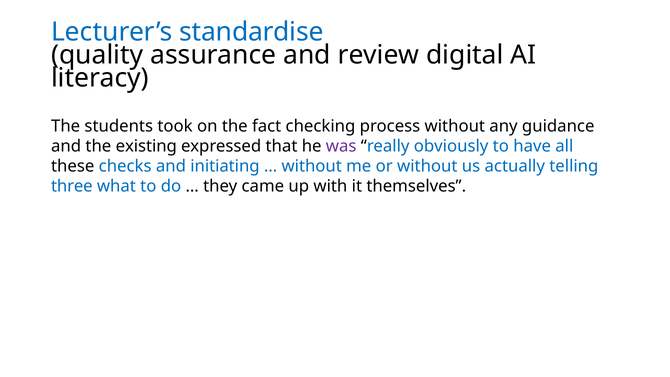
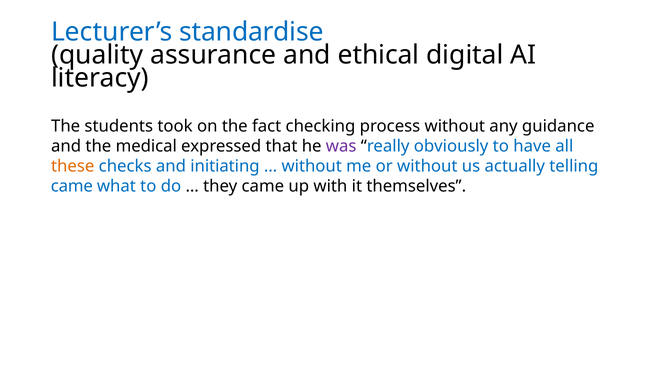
review: review -> ethical
existing: existing -> medical
these colour: black -> orange
three at (72, 186): three -> came
